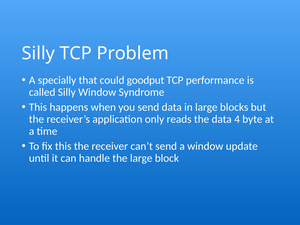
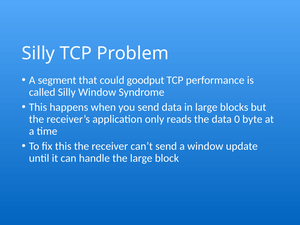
specially: specially -> segment
4: 4 -> 0
